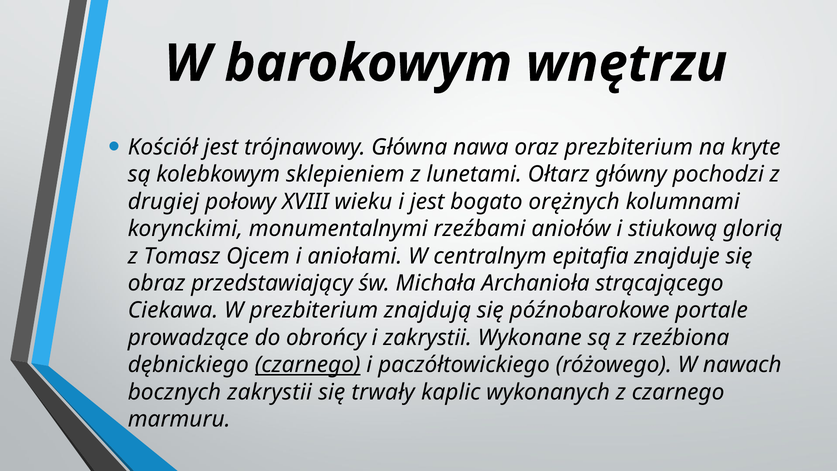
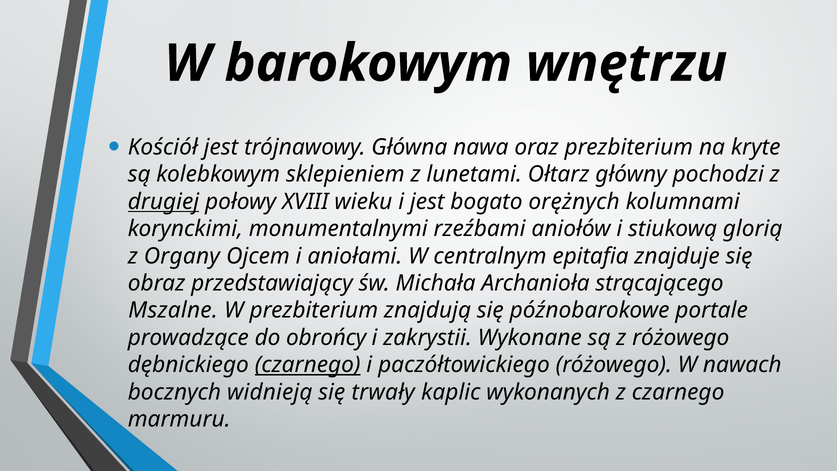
drugiej underline: none -> present
Tomasz: Tomasz -> Organy
Ciekawa: Ciekawa -> Mszalne
z rzeźbiona: rzeźbiona -> różowego
bocznych zakrystii: zakrystii -> widnieją
